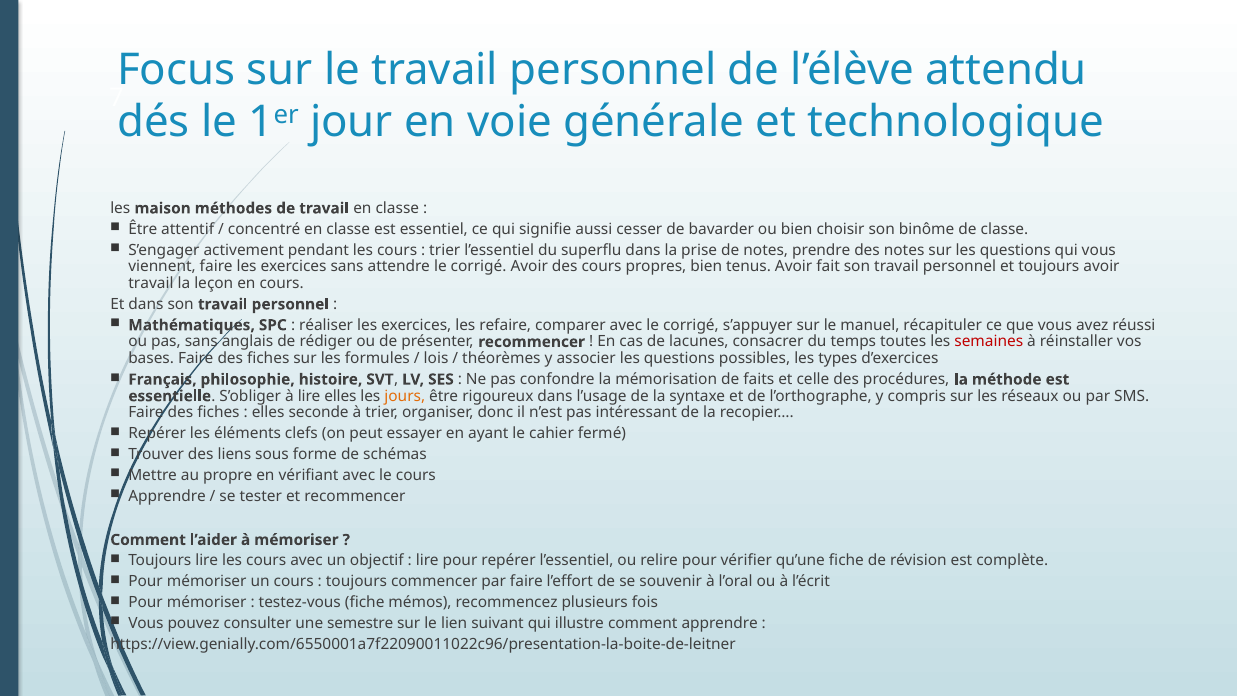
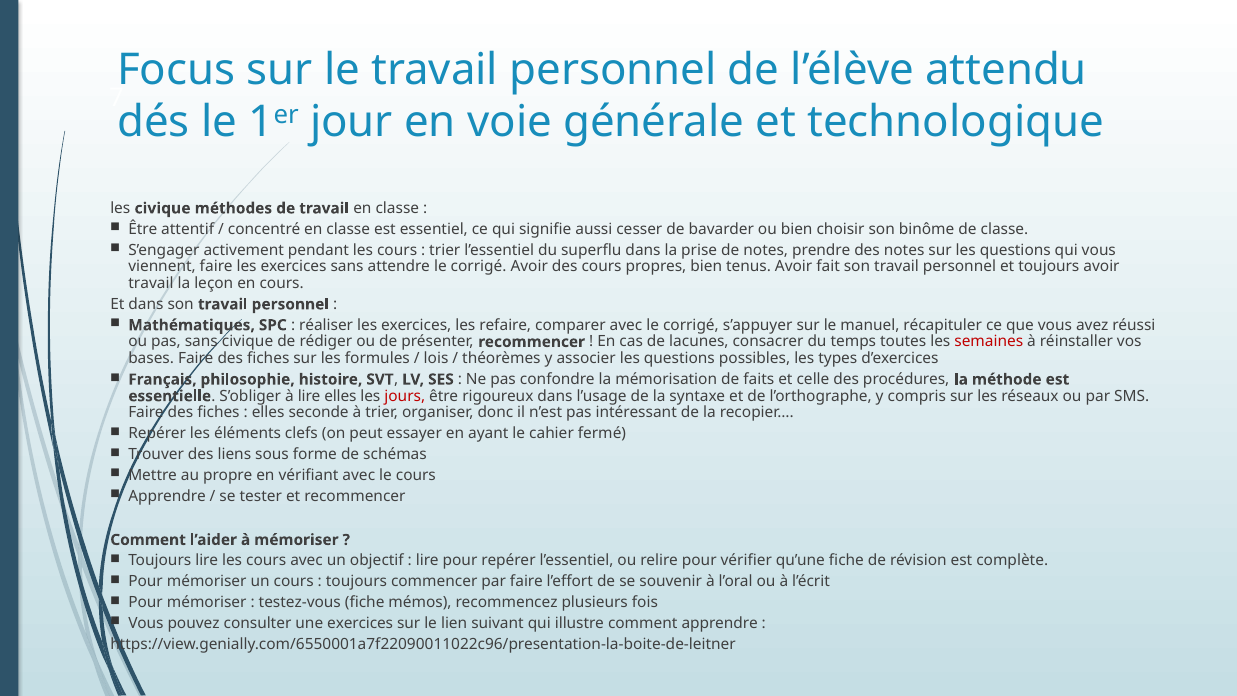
les maison: maison -> civique
sans anglais: anglais -> civique
jours colour: orange -> red
une semestre: semestre -> exercices
